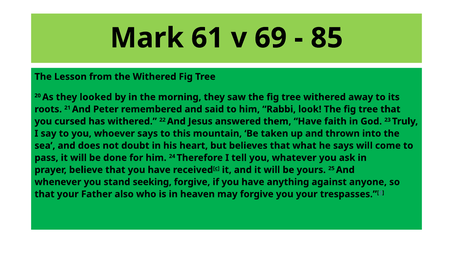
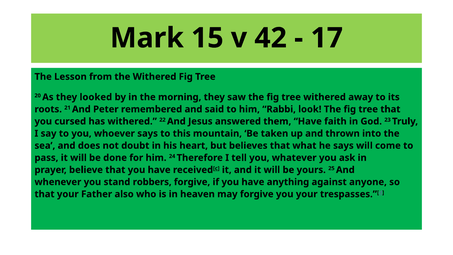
61: 61 -> 15
69: 69 -> 42
85: 85 -> 17
seeking: seeking -> robbers
